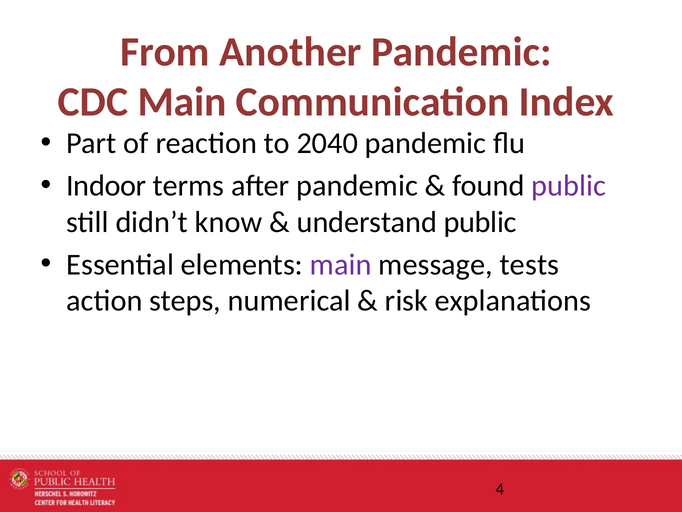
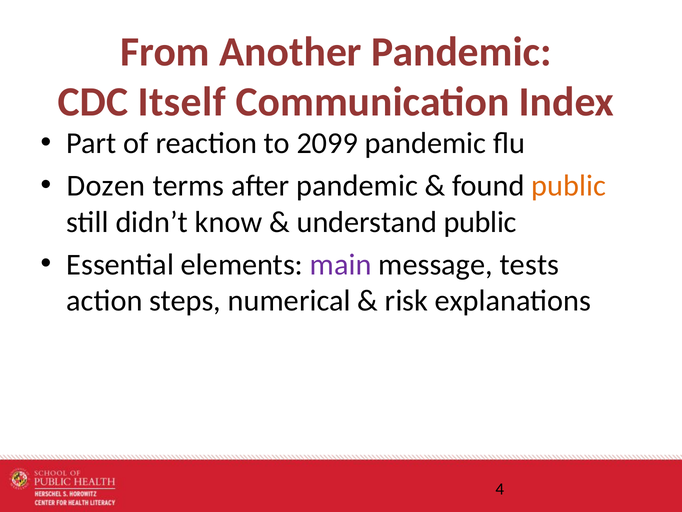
CDC Main: Main -> Itself
2040: 2040 -> 2099
Indoor: Indoor -> Dozen
public at (569, 185) colour: purple -> orange
